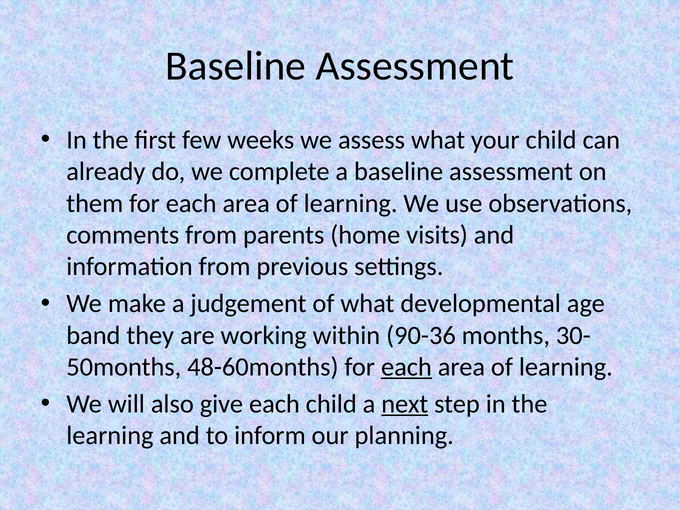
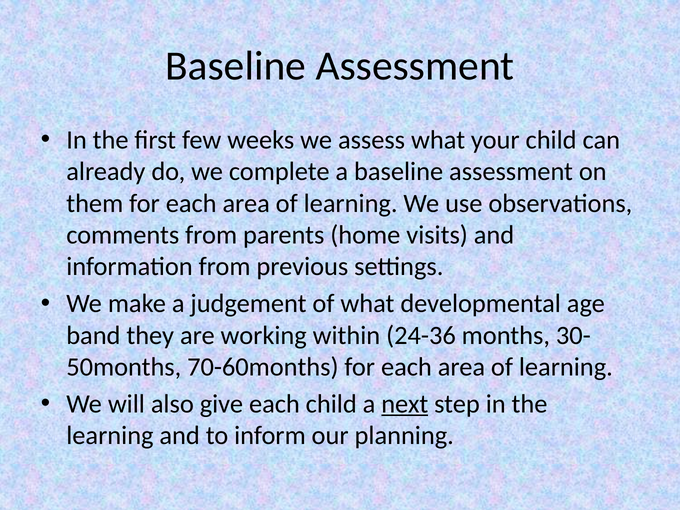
90-36: 90-36 -> 24-36
48-60months: 48-60months -> 70-60months
each at (406, 367) underline: present -> none
